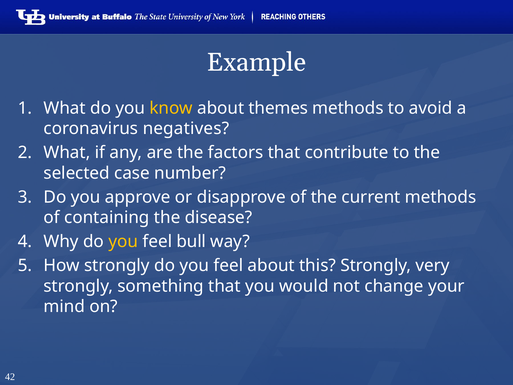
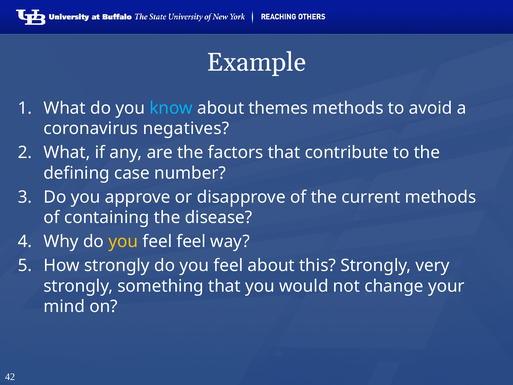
know colour: yellow -> light blue
selected: selected -> defining
feel bull: bull -> feel
